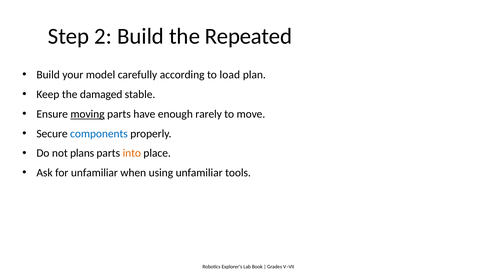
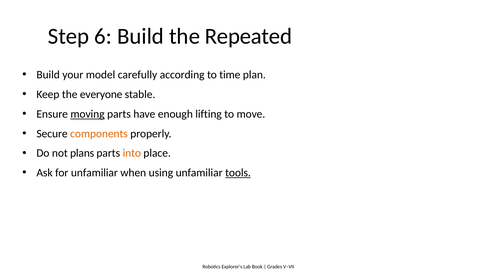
2: 2 -> 6
load: load -> time
damaged: damaged -> everyone
rarely: rarely -> lifting
components colour: blue -> orange
tools underline: none -> present
